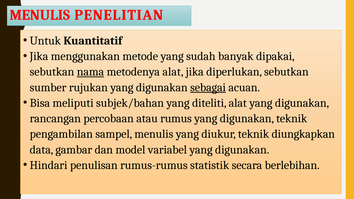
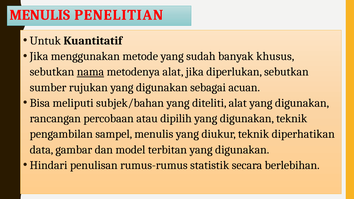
dipakai: dipakai -> khusus
sebagai underline: present -> none
rumus: rumus -> dipilih
diungkapkan: diungkapkan -> diperhatikan
variabel: variabel -> terbitan
